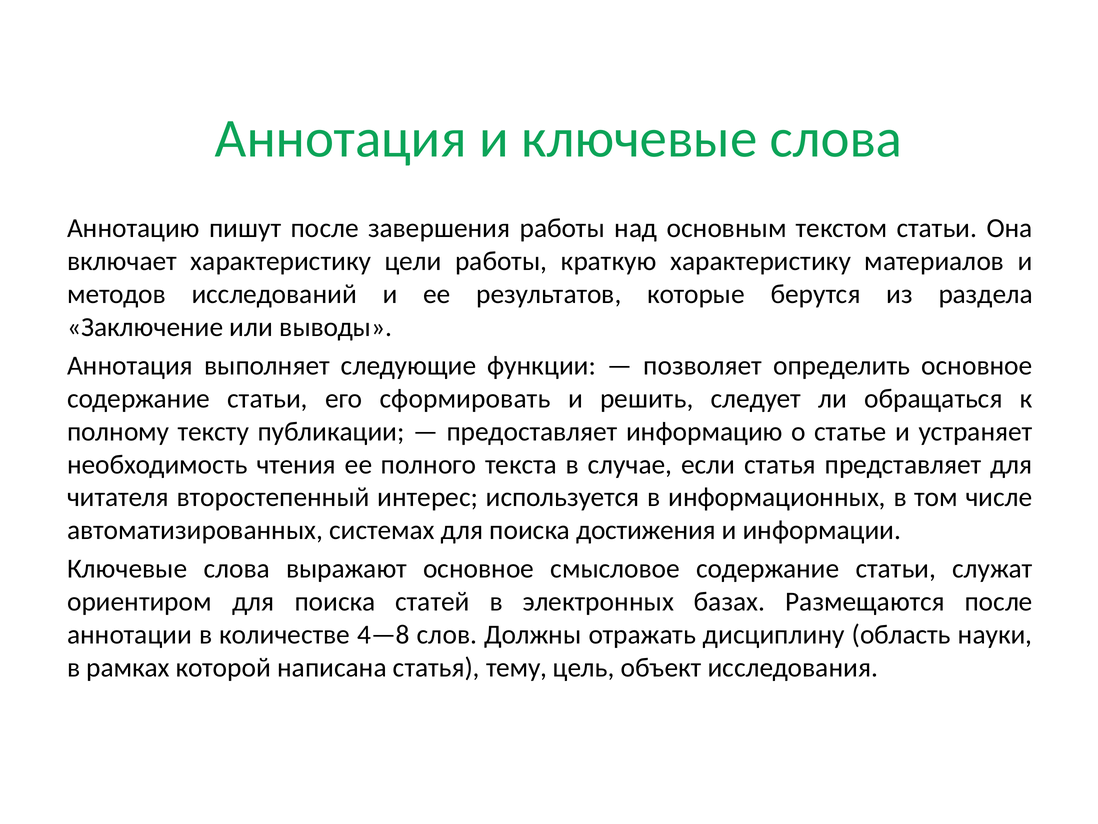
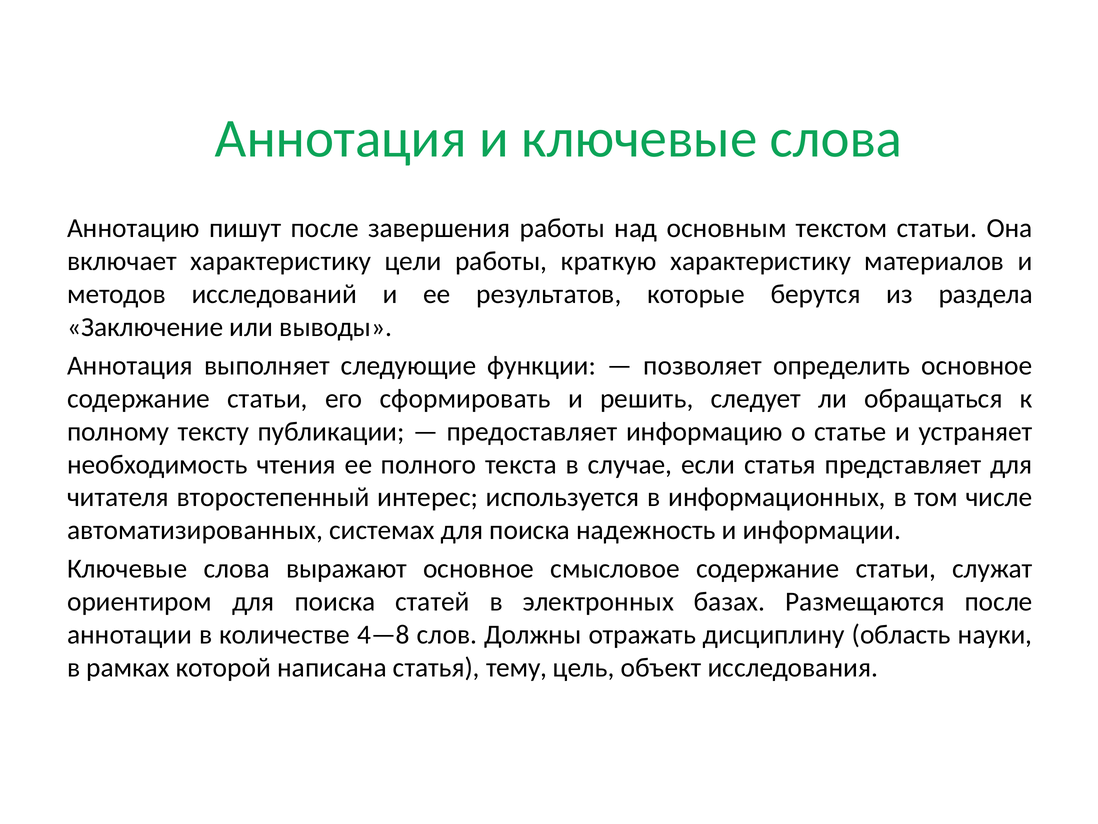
достижения: достижения -> надежность
